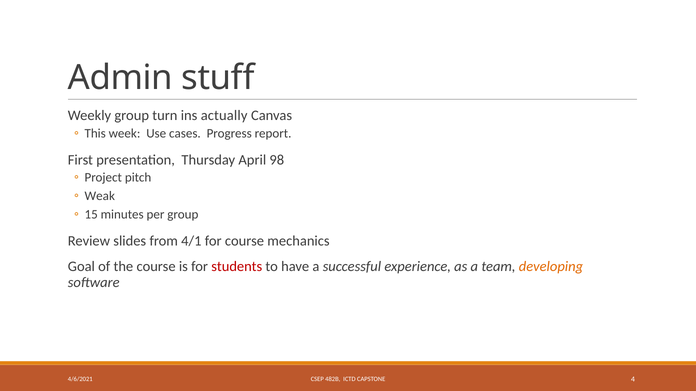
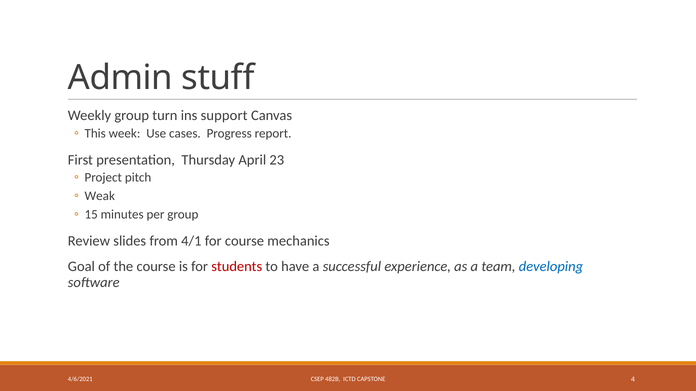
actually: actually -> support
98: 98 -> 23
developing colour: orange -> blue
